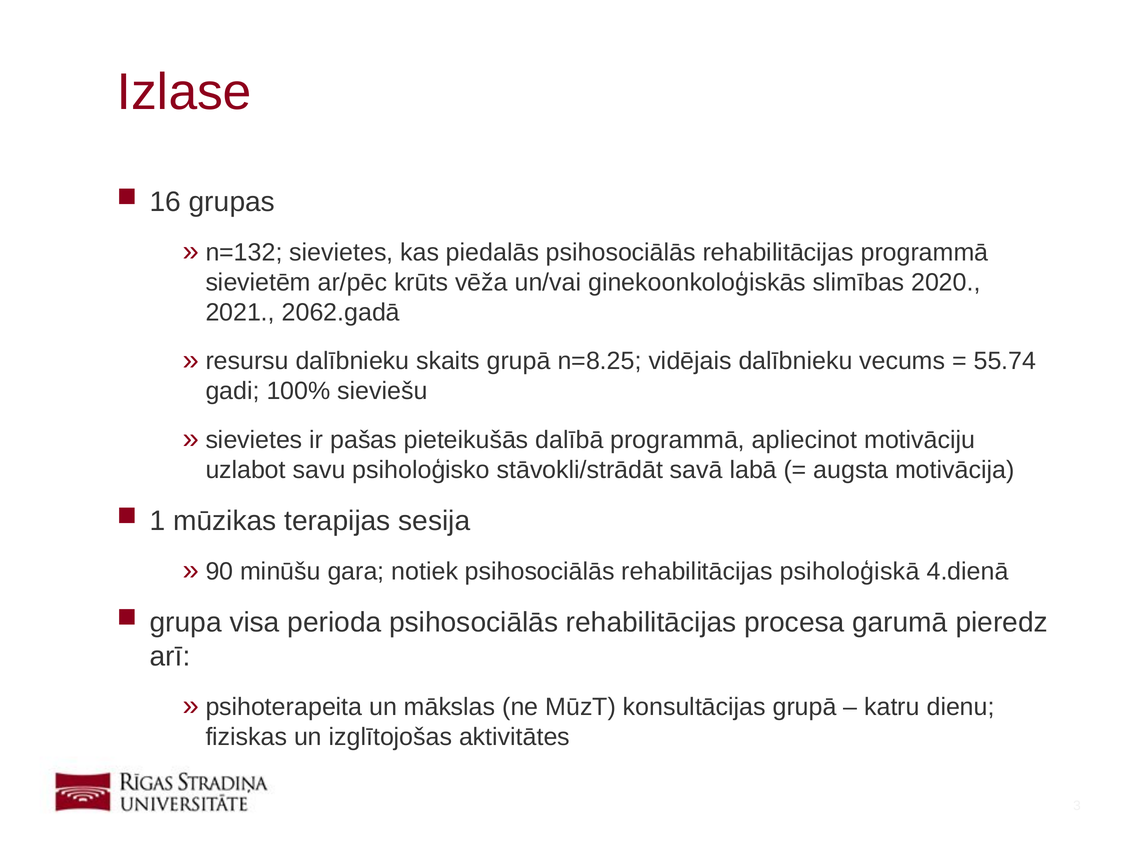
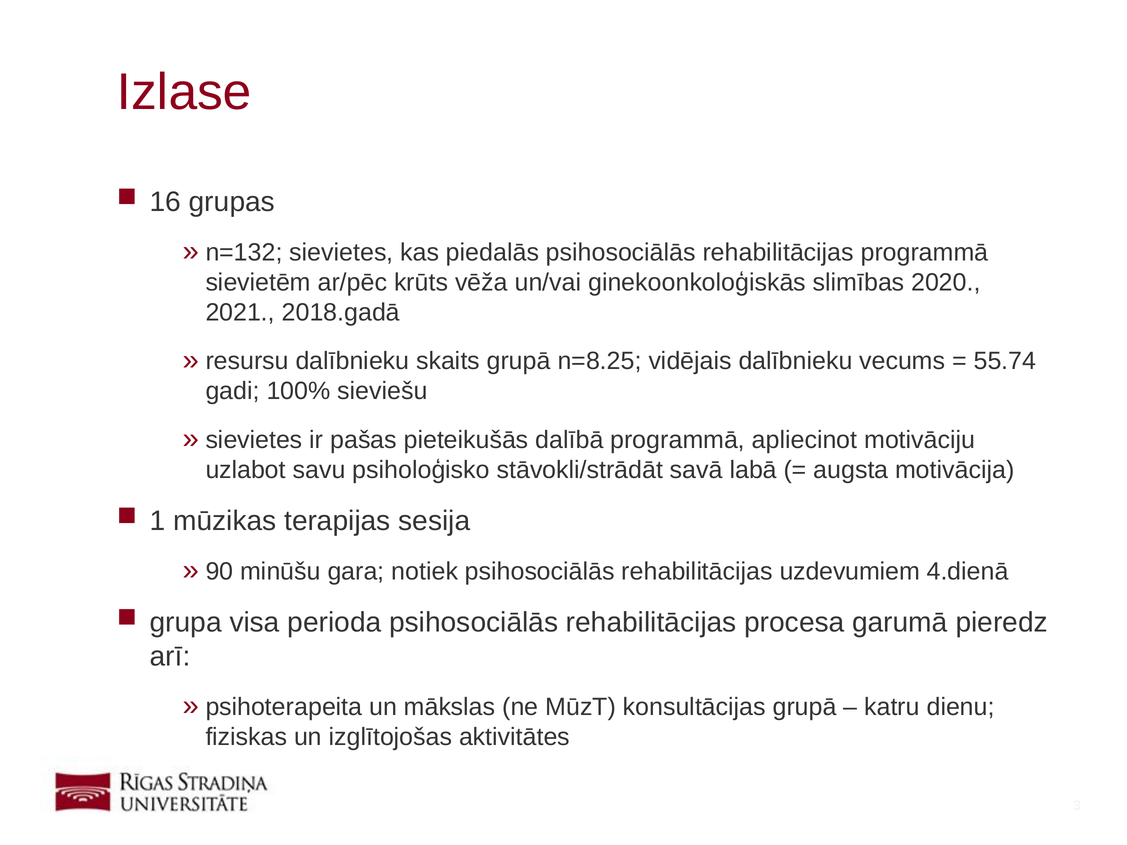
2062.gadā: 2062.gadā -> 2018.gadā
psiholoģiskā: psiholoģiskā -> uzdevumiem
